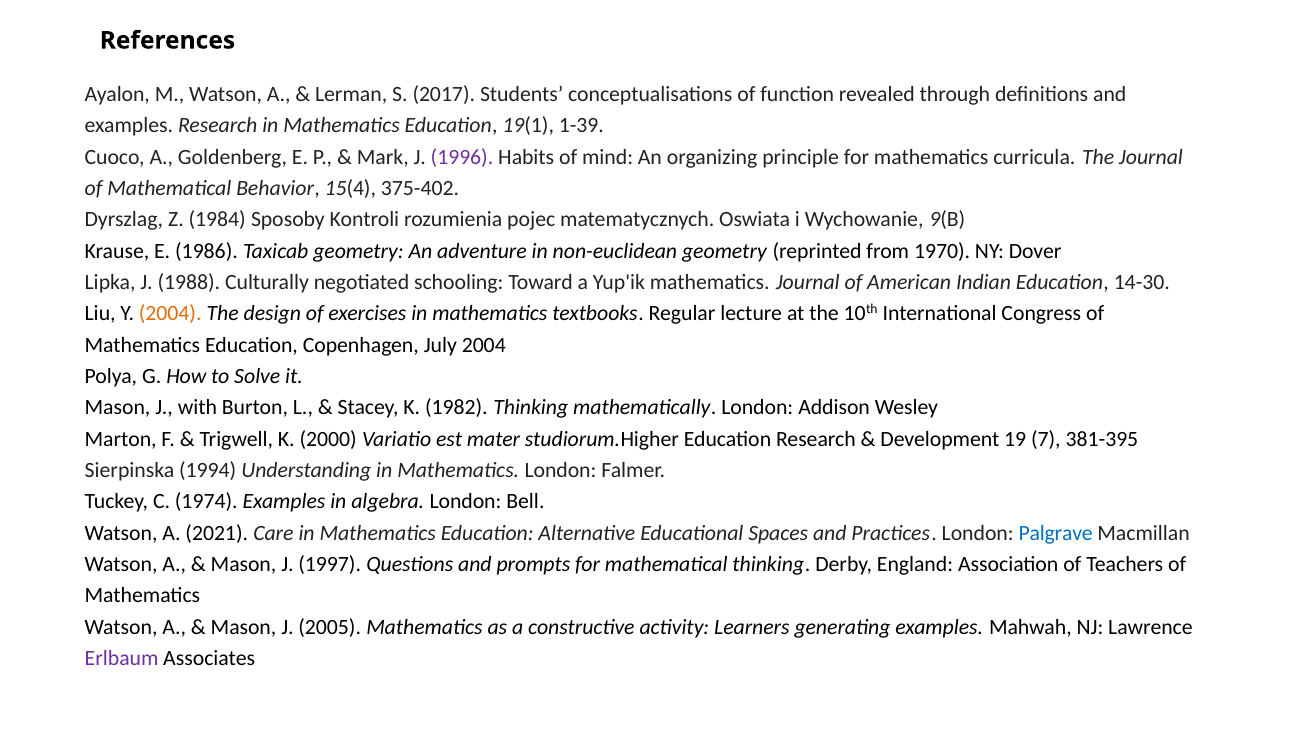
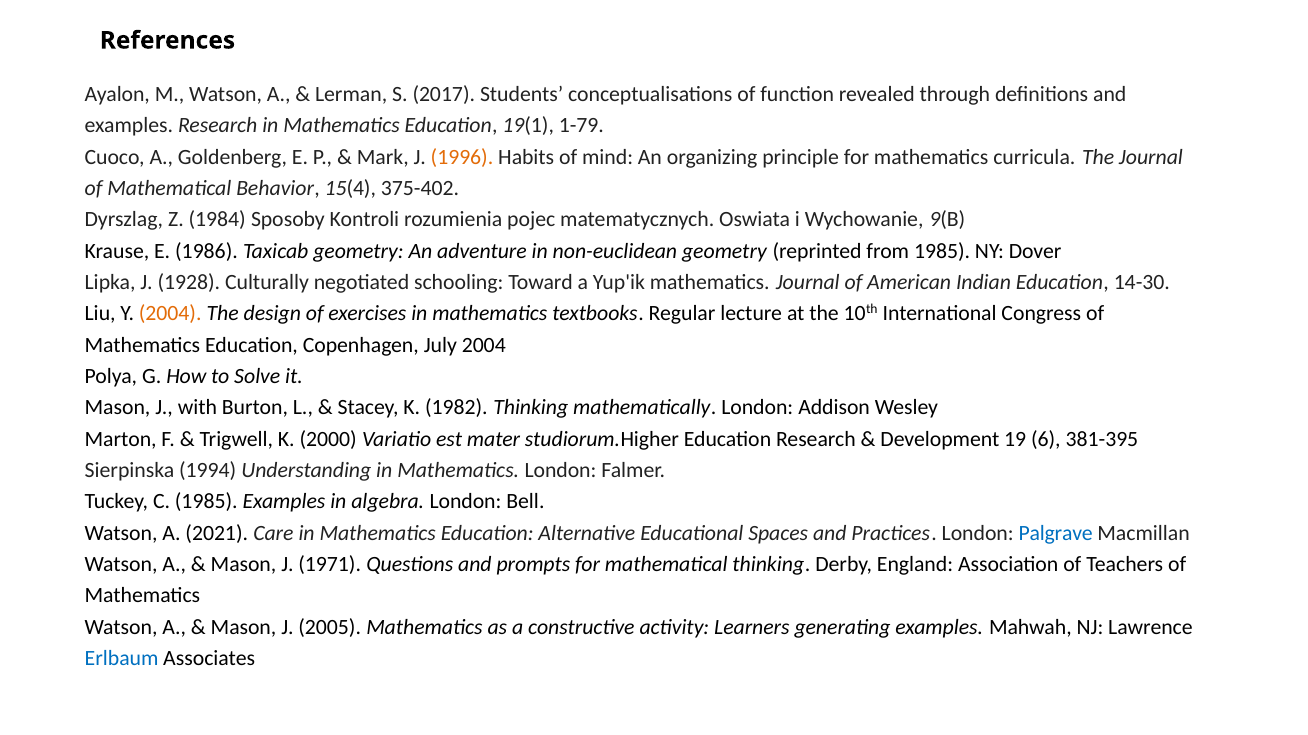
1-39: 1-39 -> 1-79
1996 colour: purple -> orange
from 1970: 1970 -> 1985
1988: 1988 -> 1928
7: 7 -> 6
C 1974: 1974 -> 1985
1997: 1997 -> 1971
Erlbaum colour: purple -> blue
